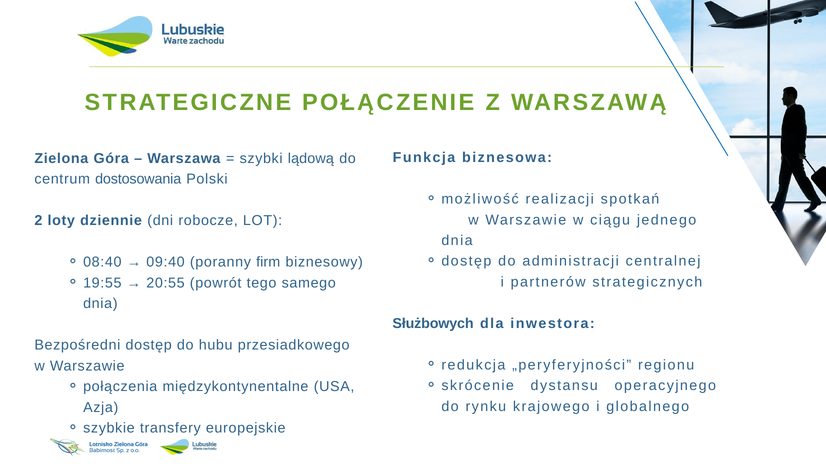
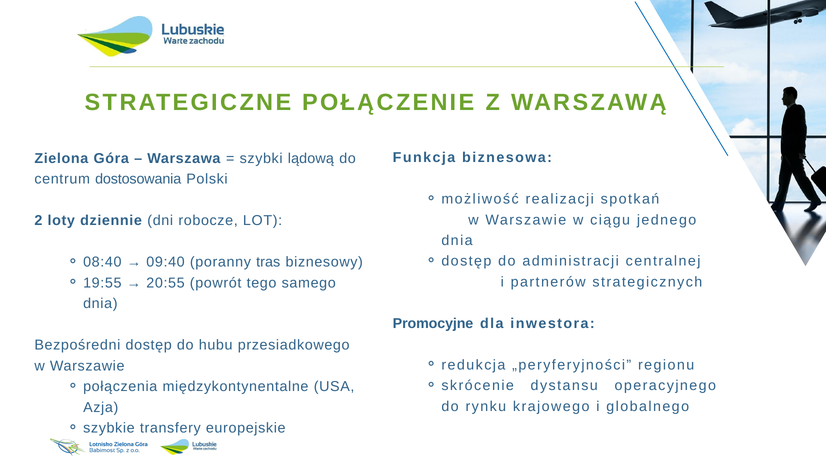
firm: firm -> tras
Służbowych: Służbowych -> Promocyjne
